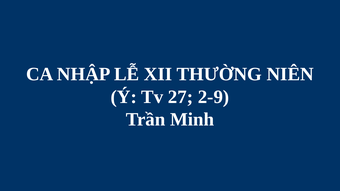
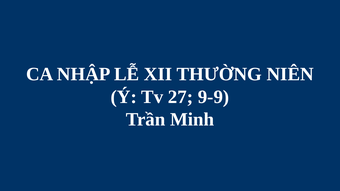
2-9: 2-9 -> 9-9
